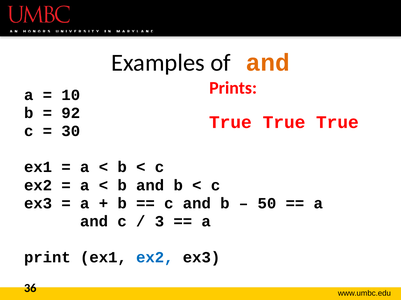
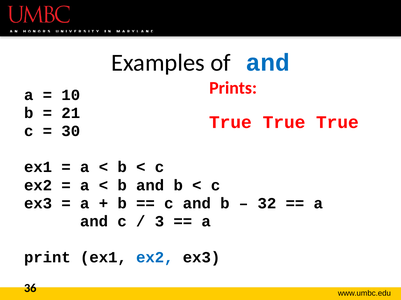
and at (268, 63) colour: orange -> blue
92: 92 -> 21
50: 50 -> 32
